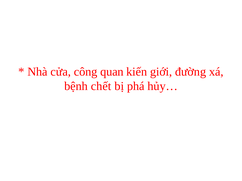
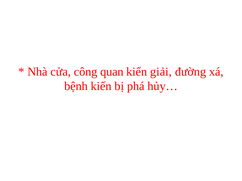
giới: giới -> giải
bệnh chết: chết -> kiến
